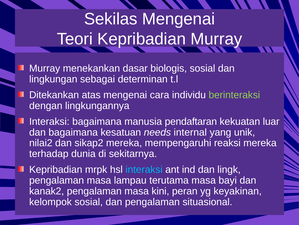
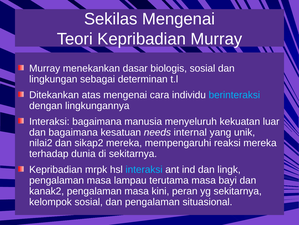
berinteraksi colour: light green -> light blue
pendaftaran: pendaftaran -> menyeluruh
yg keyakinan: keyakinan -> sekitarnya
